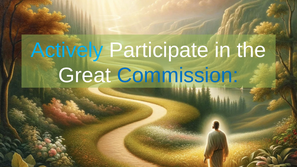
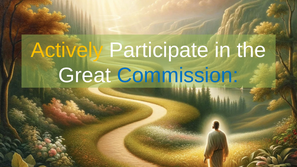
Actively colour: light blue -> yellow
